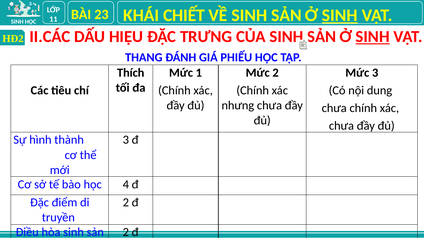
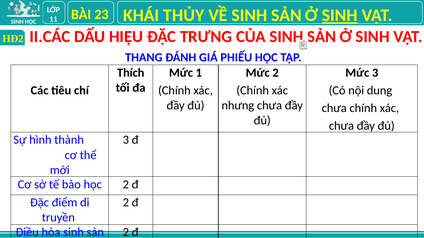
CHIẾT: CHIẾT -> THỦY
SINH at (373, 37) underline: present -> none
học 4: 4 -> 2
